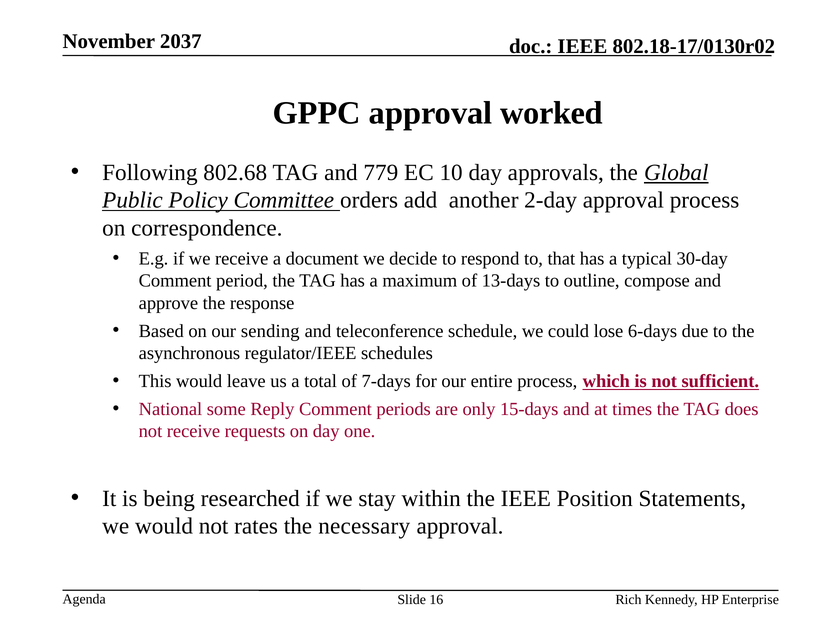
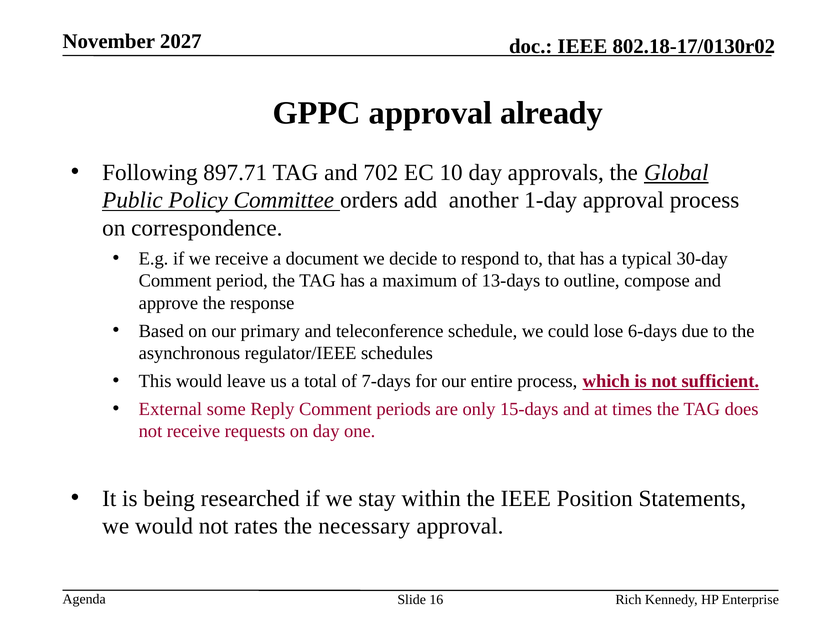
2037: 2037 -> 2027
worked: worked -> already
802.68: 802.68 -> 897.71
779: 779 -> 702
2-day: 2-day -> 1-day
sending: sending -> primary
National: National -> External
